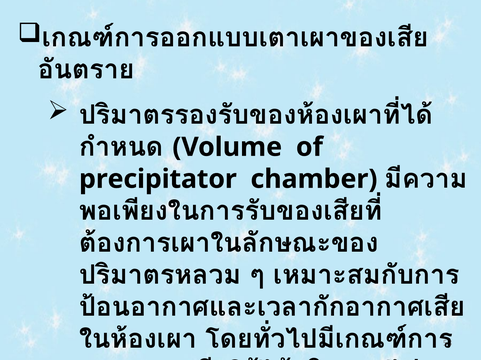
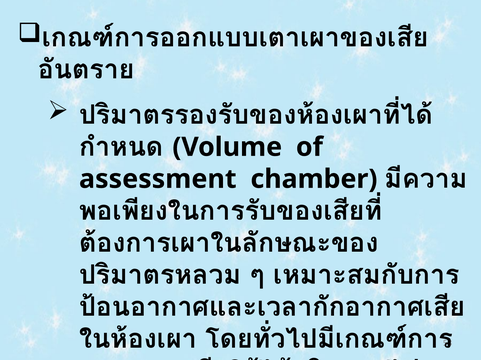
precipitator: precipitator -> assessment
